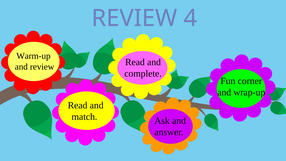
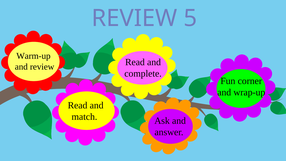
4: 4 -> 5
